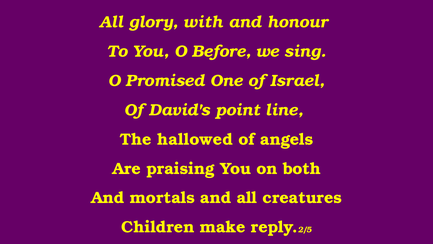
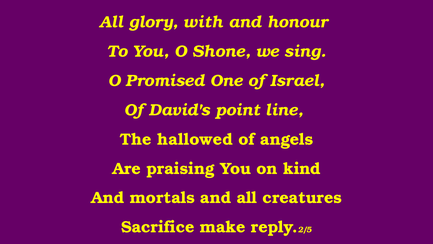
Before: Before -> Shone
both: both -> kind
Children: Children -> Sacrifice
